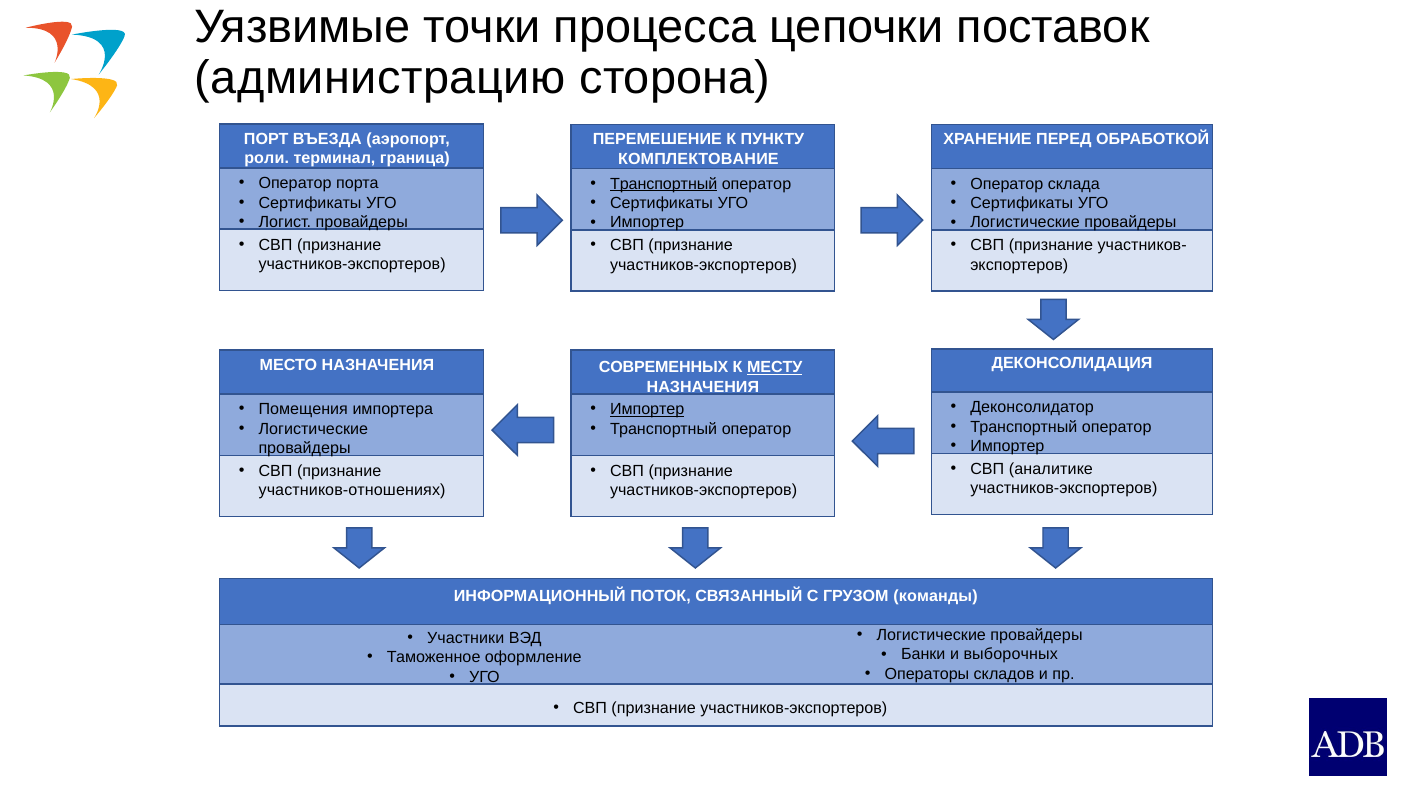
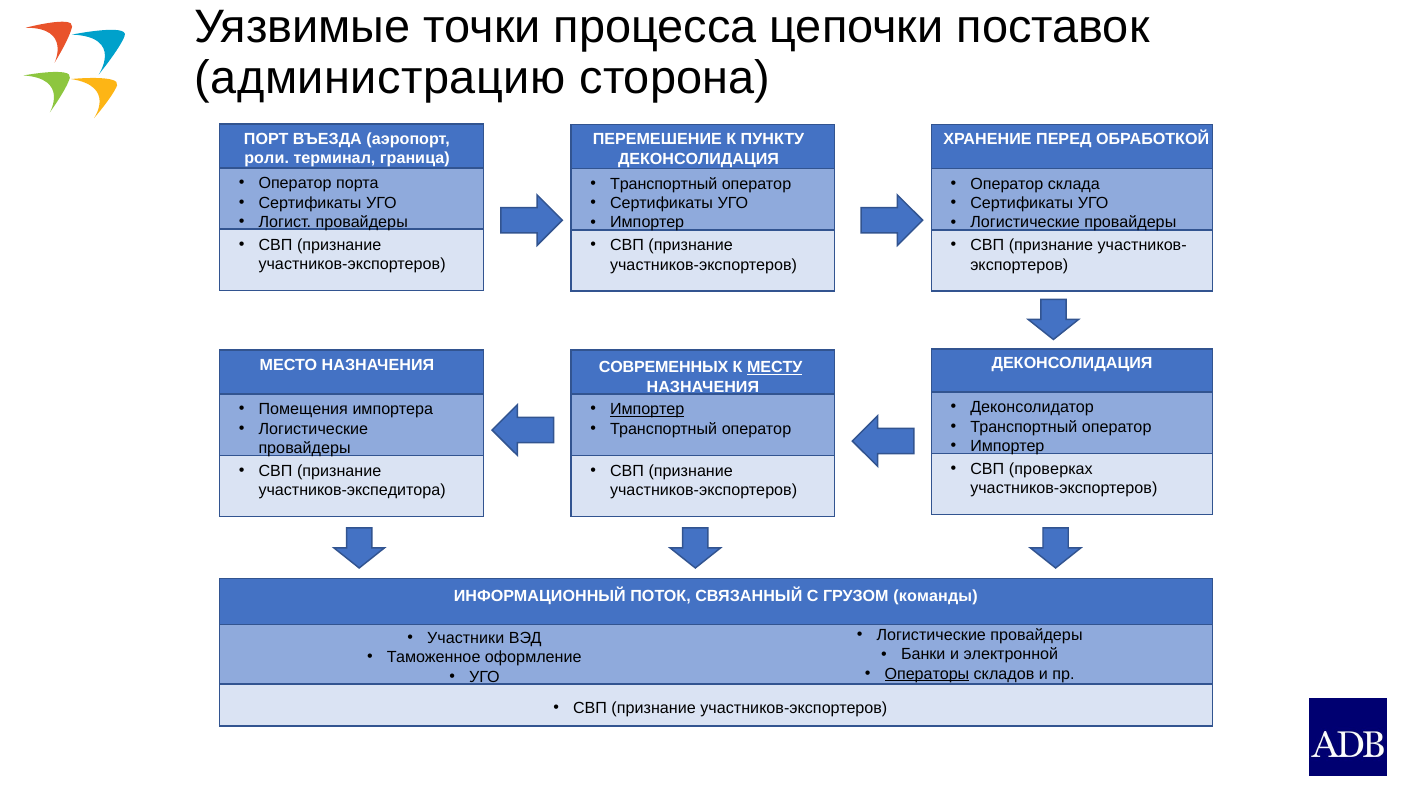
КОМПЛЕКТОВАНИЕ at (698, 159): КОМПЛЕКТОВАНИЕ -> ДЕКОНСОЛИДАЦИЯ
Транспортный at (664, 184) underline: present -> none
аналитике: аналитике -> проверках
участников-отношениях: участников-отношениях -> участников-экспедитора
выборочных: выборочных -> электронной
Операторы underline: none -> present
